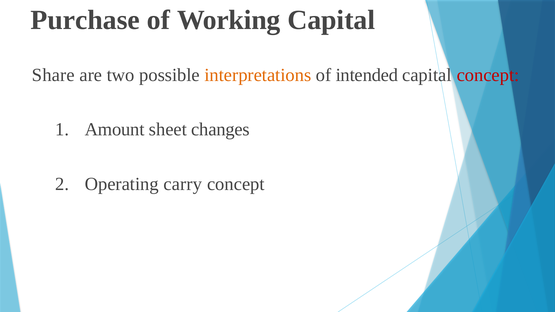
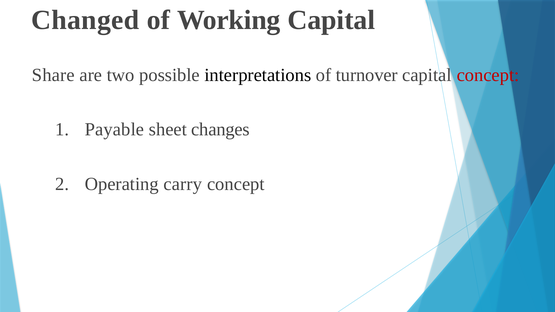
Purchase: Purchase -> Changed
interpretations colour: orange -> black
intended: intended -> turnover
Amount: Amount -> Payable
